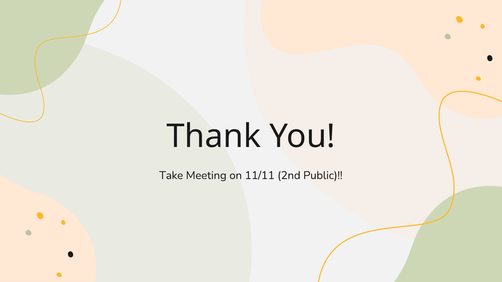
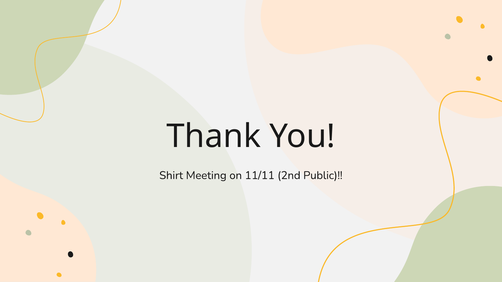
Take: Take -> Shirt
